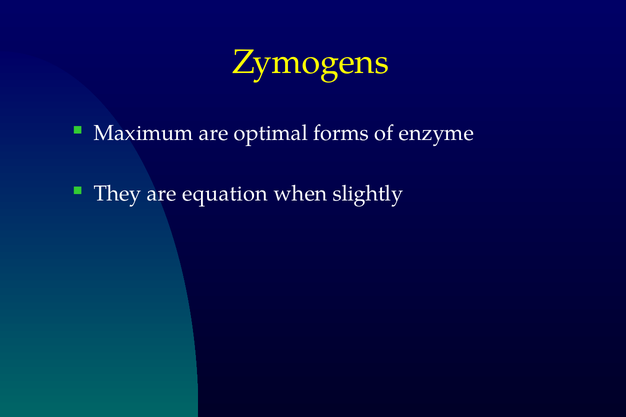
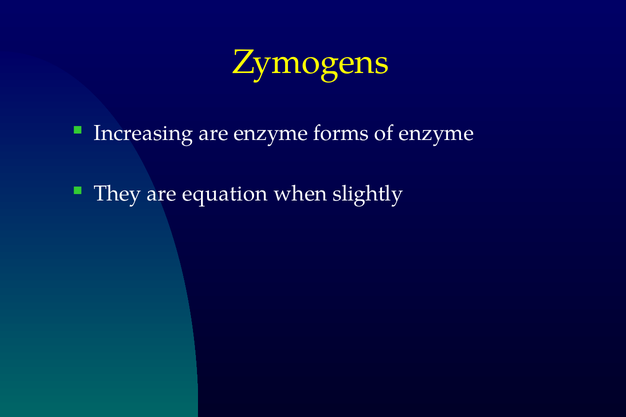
Maximum: Maximum -> Increasing
are optimal: optimal -> enzyme
